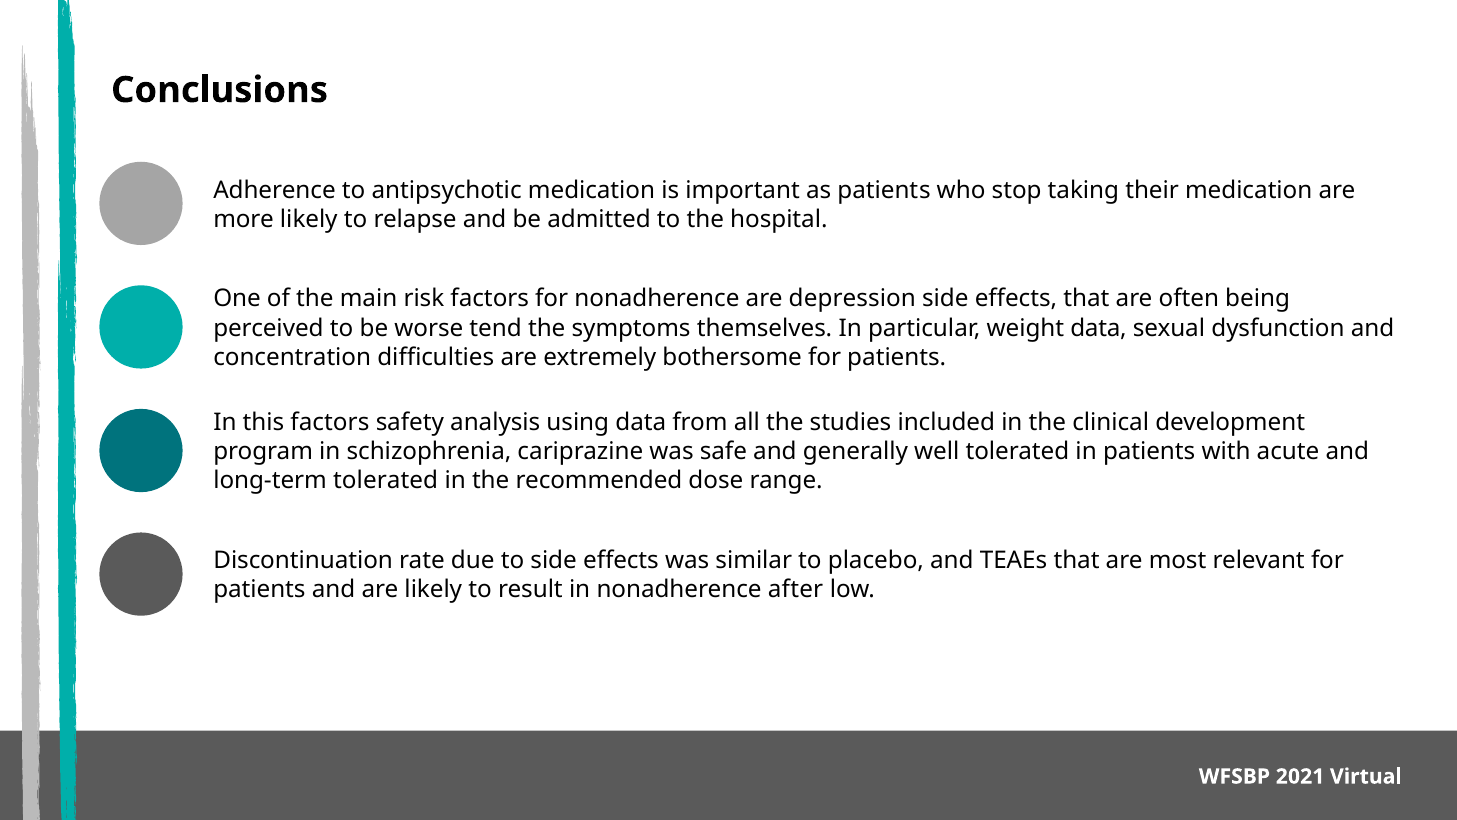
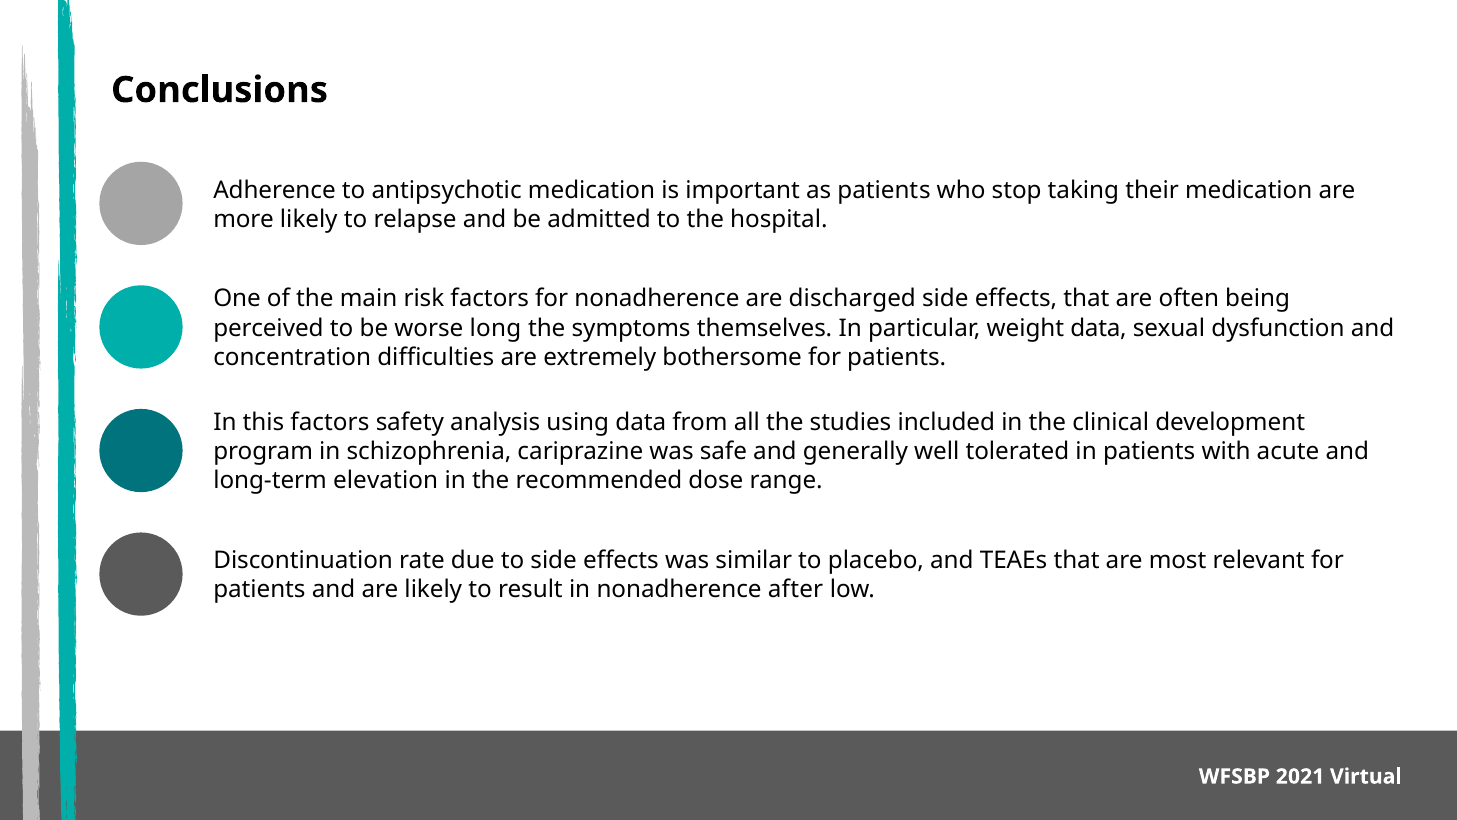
depression: depression -> discharged
tend: tend -> long
long-term tolerated: tolerated -> elevation
